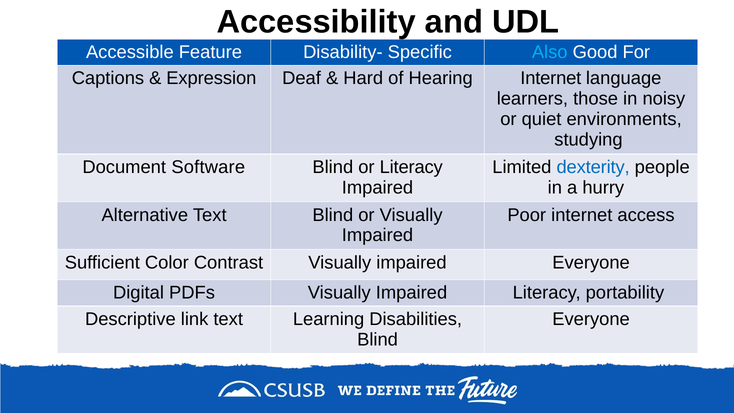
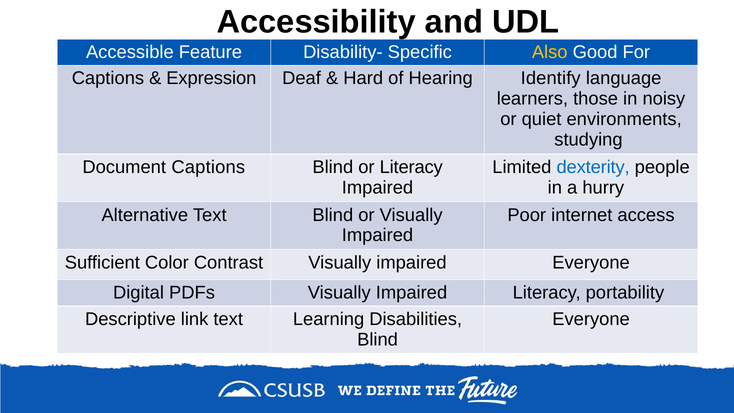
Also colour: light blue -> yellow
Hearing Internet: Internet -> Identify
Document Software: Software -> Captions
